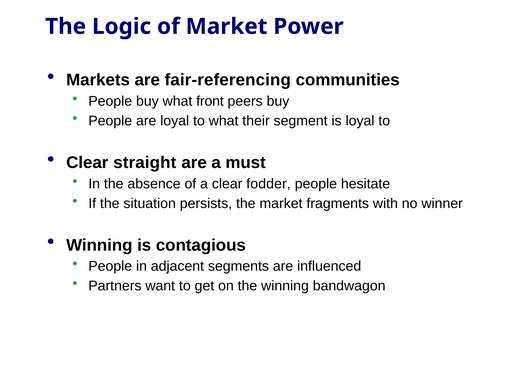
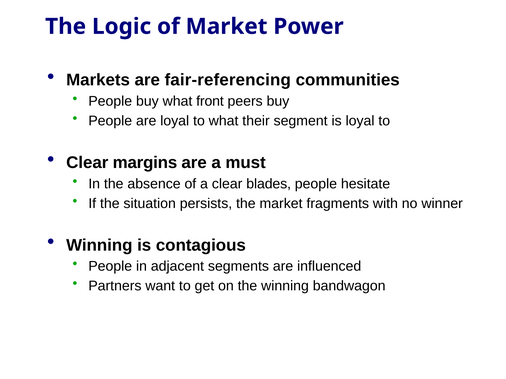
straight: straight -> margins
fodder: fodder -> blades
